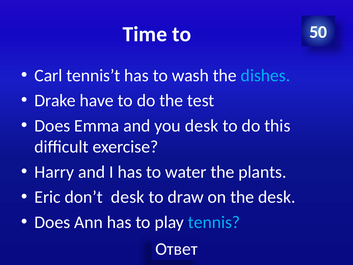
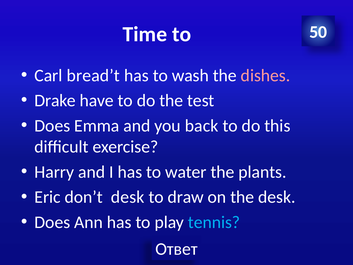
tennis’t: tennis’t -> bread’t
dishes colour: light blue -> pink
you desk: desk -> back
